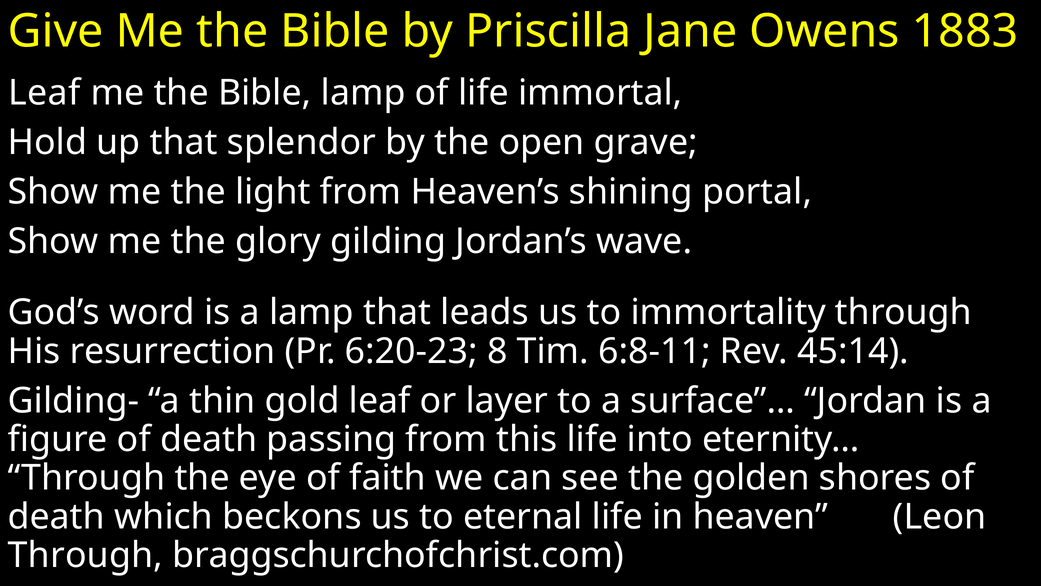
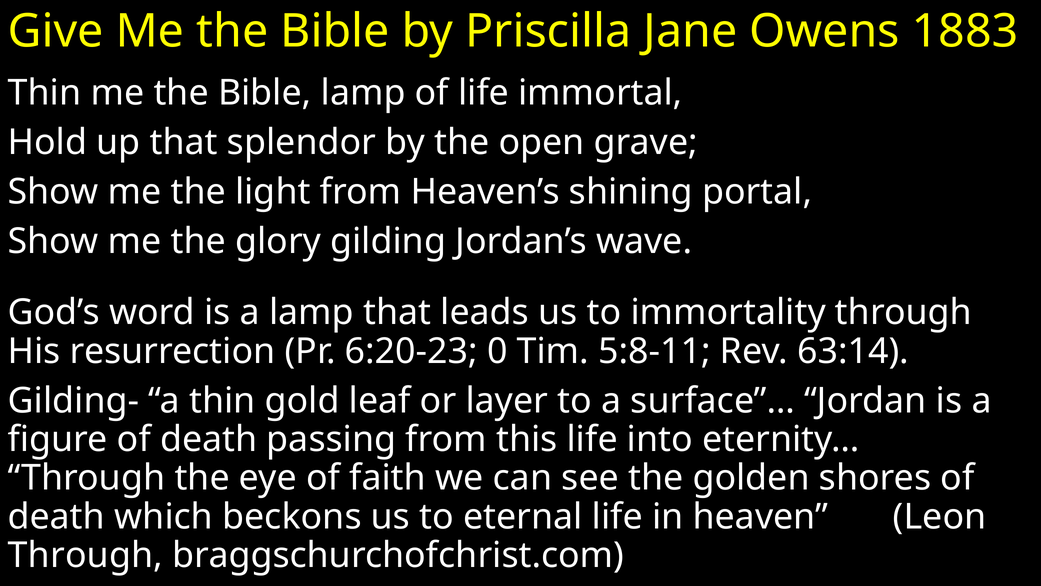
Leaf at (44, 93): Leaf -> Thin
8: 8 -> 0
6:8-11: 6:8-11 -> 5:8-11
45:14: 45:14 -> 63:14
